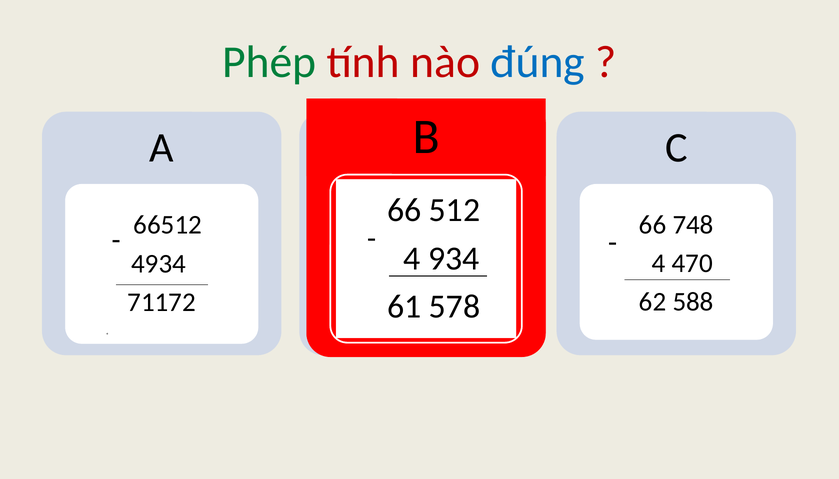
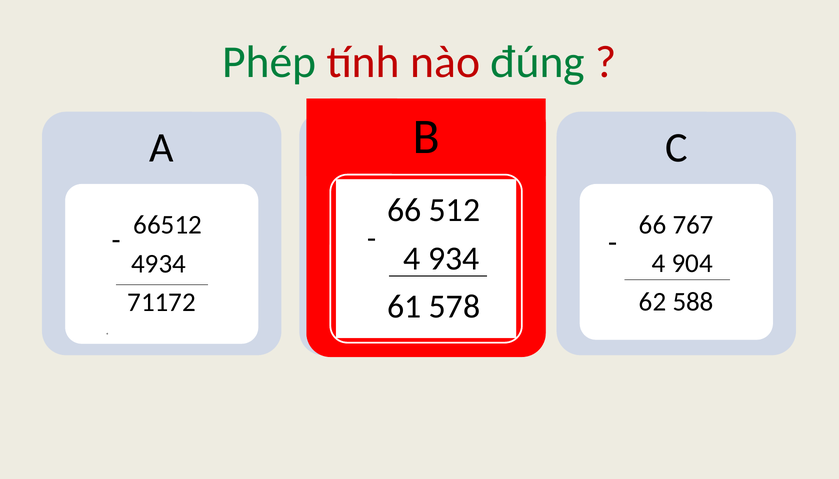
đúng colour: blue -> green
748: 748 -> 767
470: 470 -> 904
